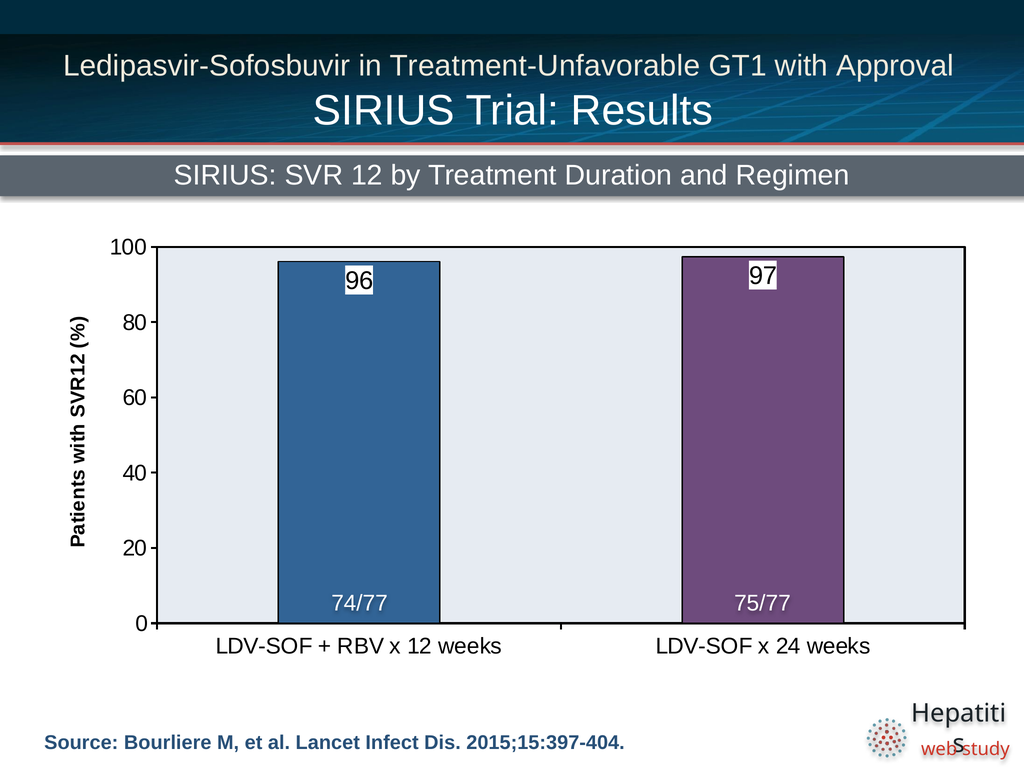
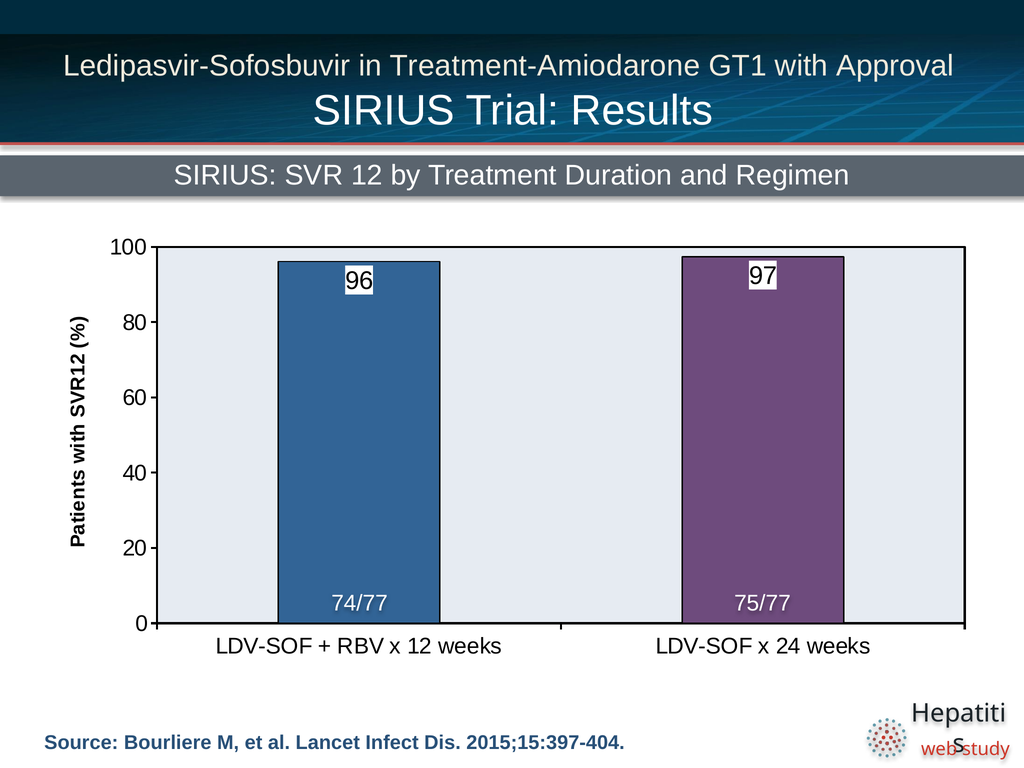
Treatment-Unfavorable: Treatment-Unfavorable -> Treatment-Amiodarone
